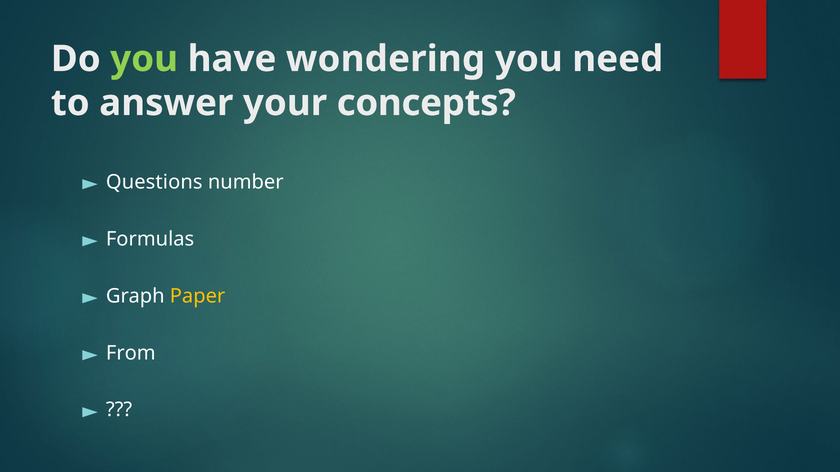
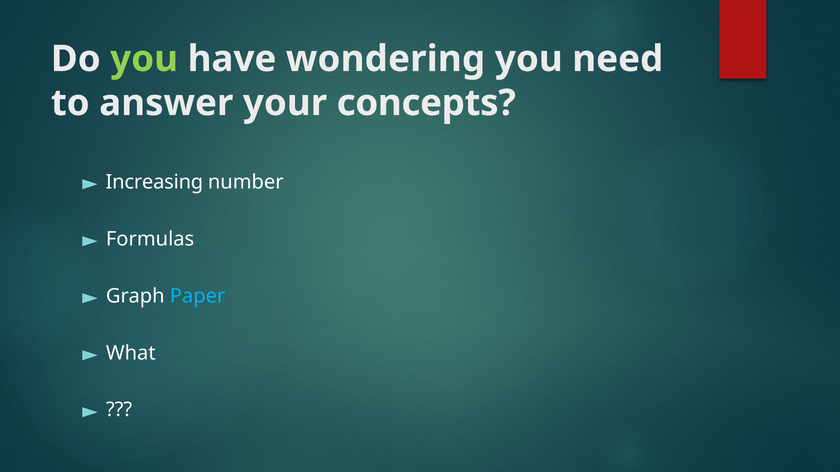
Questions: Questions -> Increasing
Paper colour: yellow -> light blue
From: From -> What
